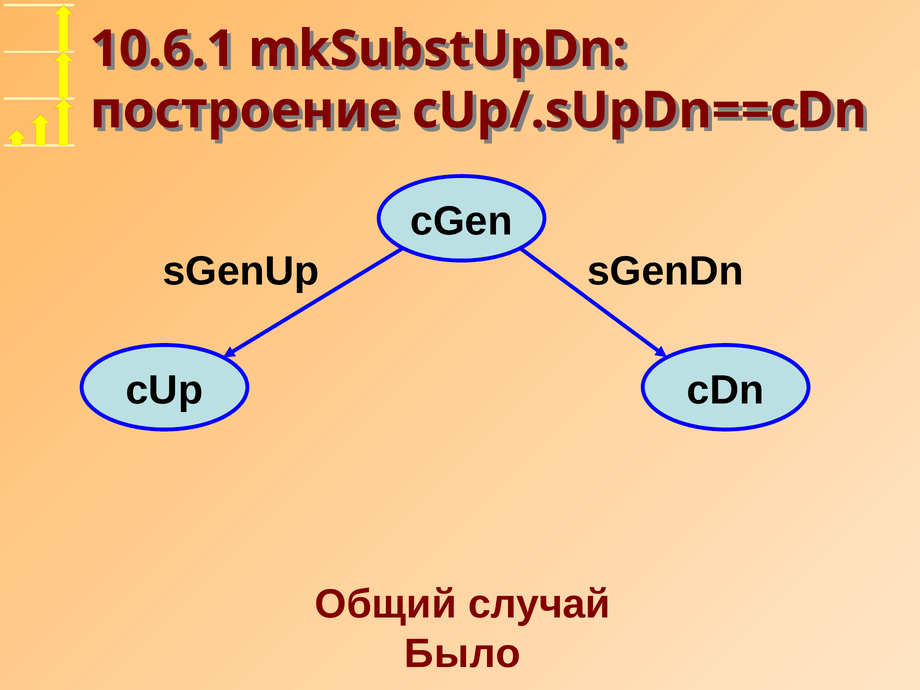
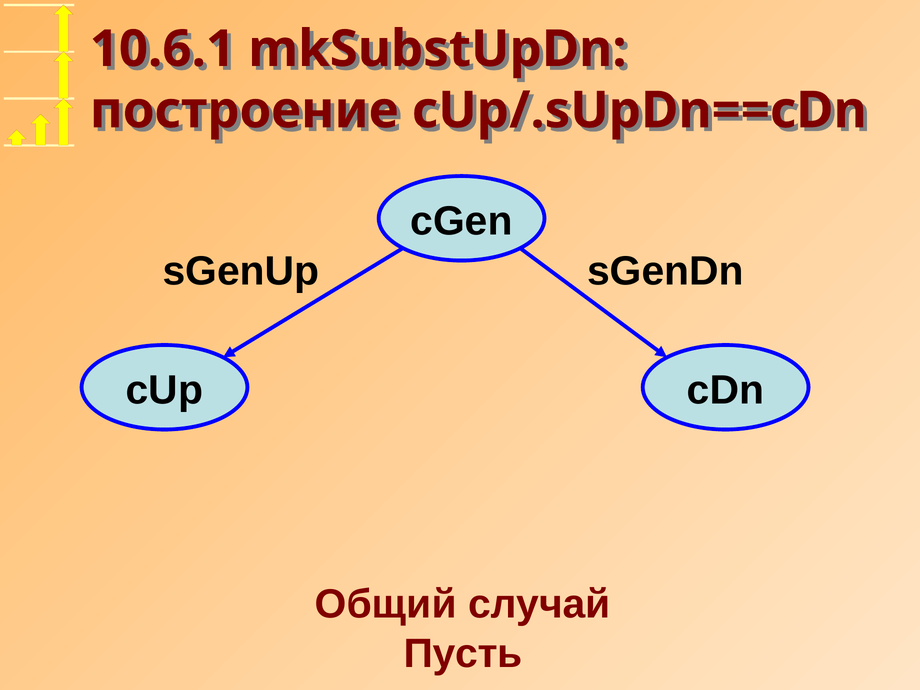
Было: Было -> Пусть
